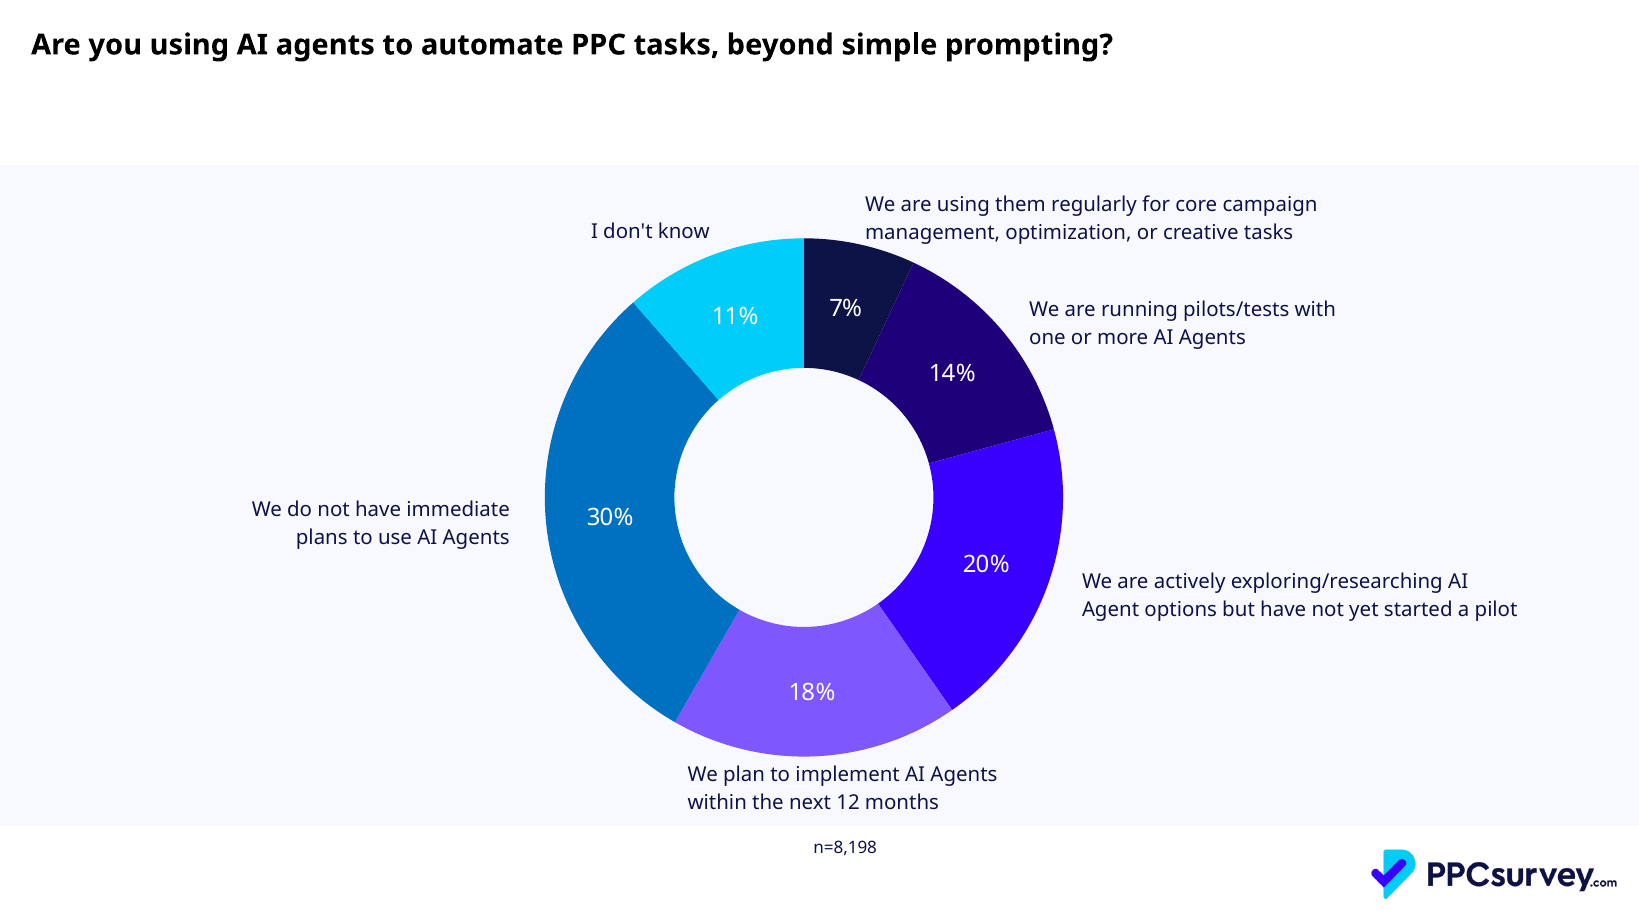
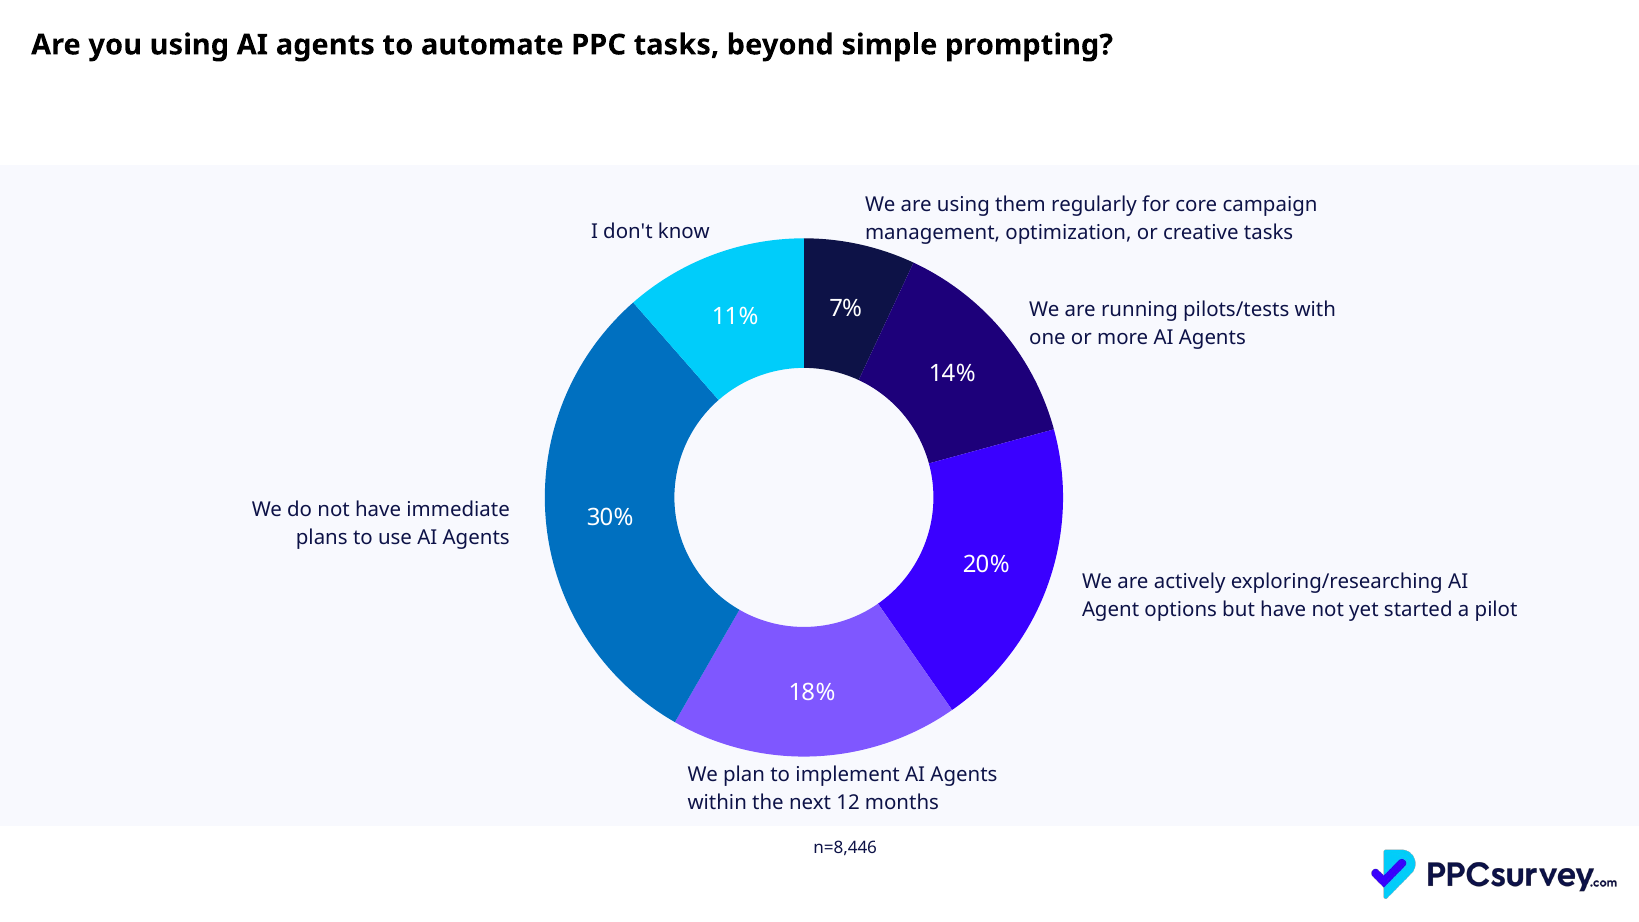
n=8,198: n=8,198 -> n=8,446
